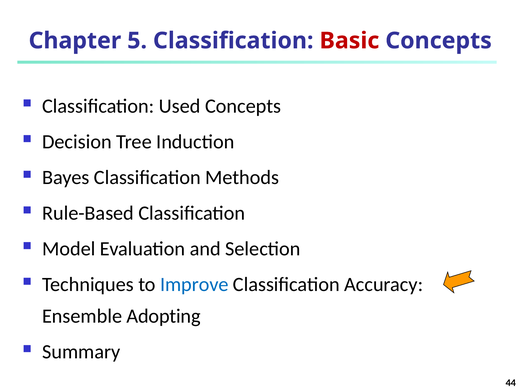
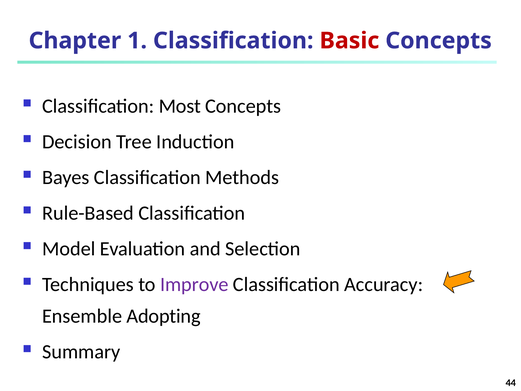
5: 5 -> 1
Used: Used -> Most
Improve colour: blue -> purple
